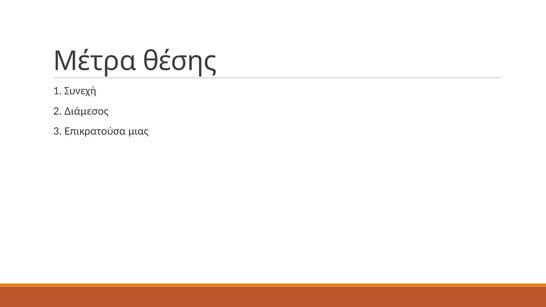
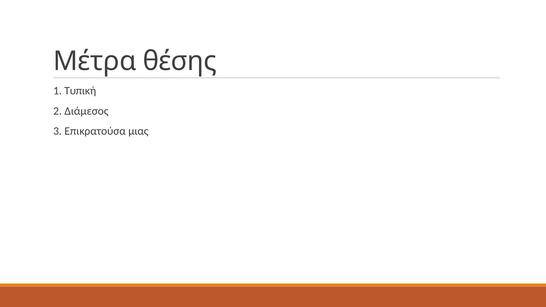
Συνεχή: Συνεχή -> Τυπική
